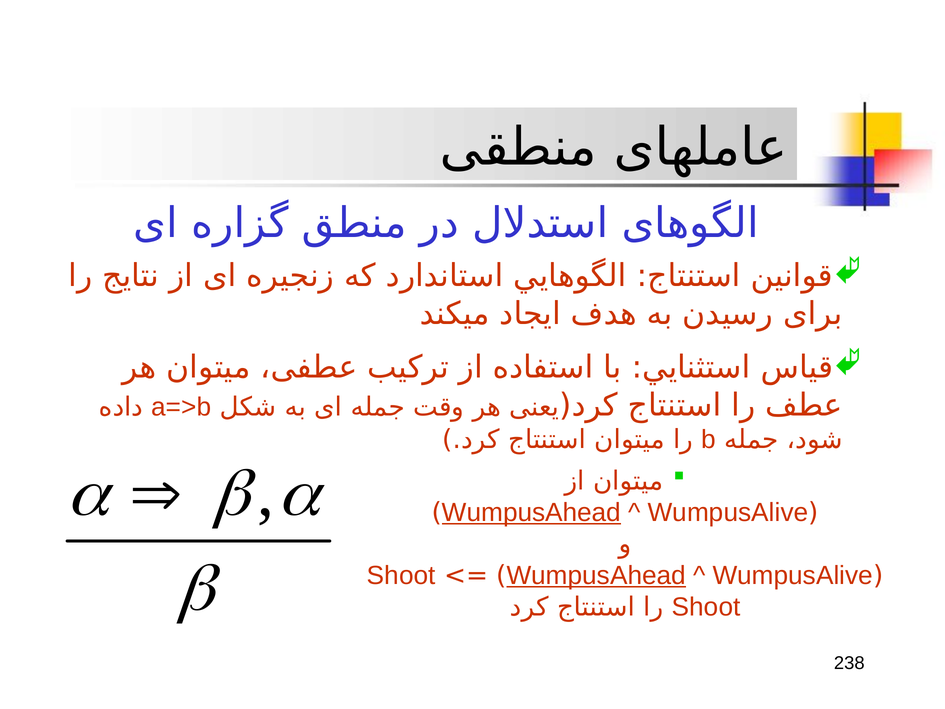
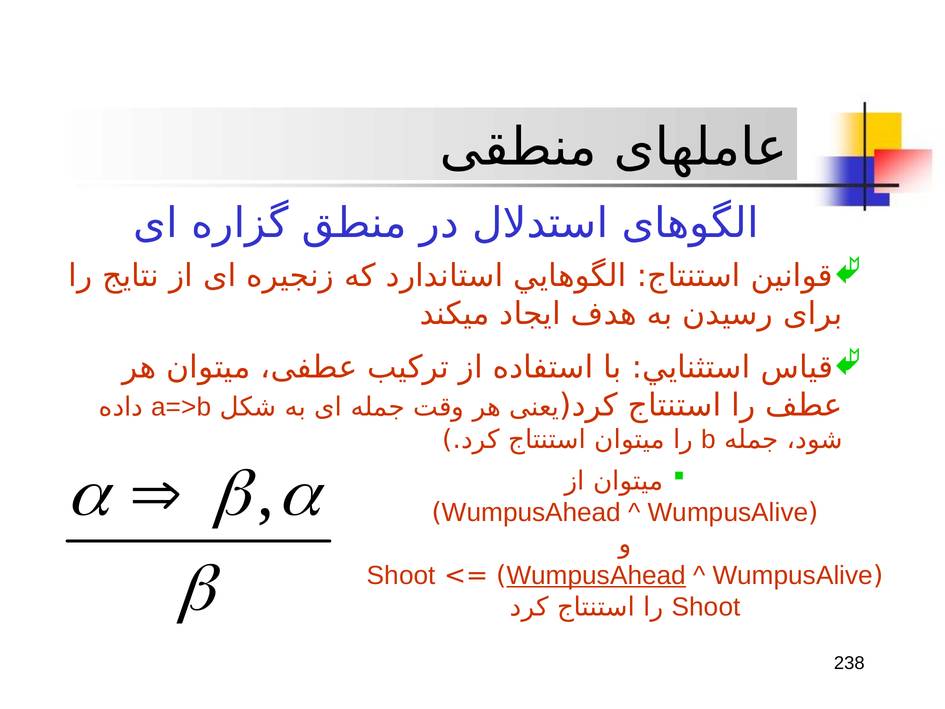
WumpusAhead at (532, 512) underline: present -> none
